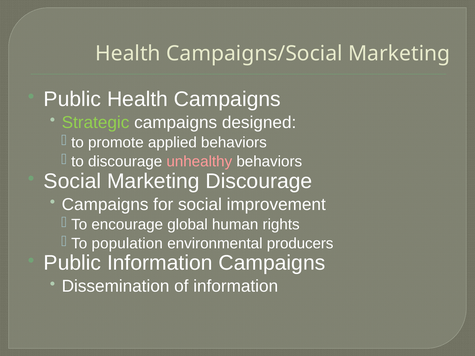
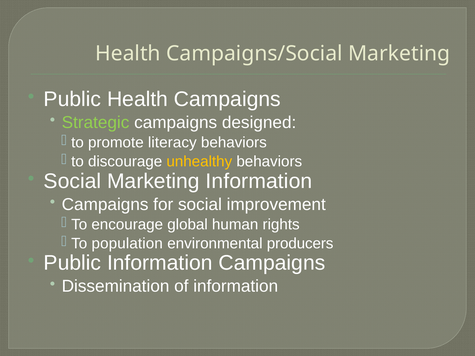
applied: applied -> literacy
unhealthy colour: pink -> yellow
Marketing Discourage: Discourage -> Information
